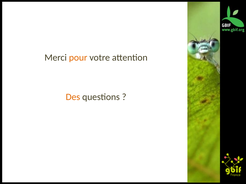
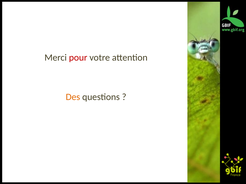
pour colour: orange -> red
